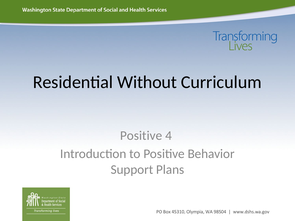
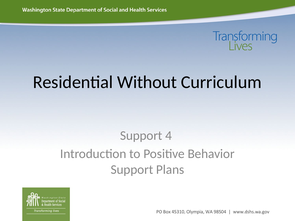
Positive at (141, 136): Positive -> Support
